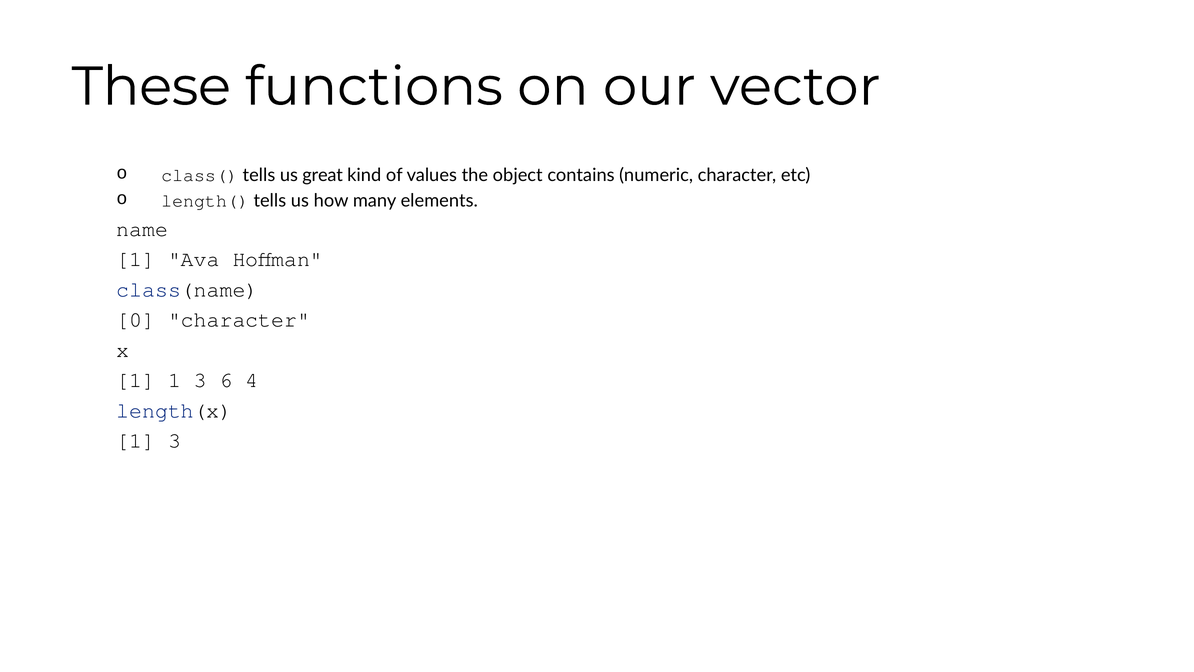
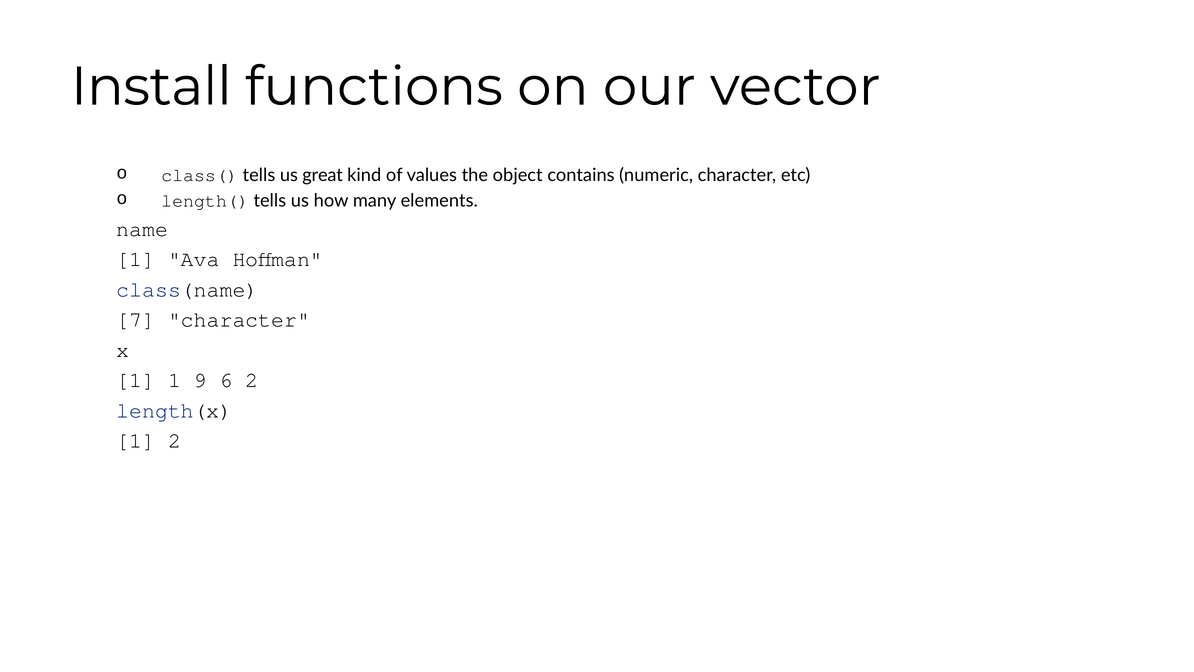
These: These -> Install
0: 0 -> 7
1 1 3: 3 -> 9
6 4: 4 -> 2
3 at (175, 441): 3 -> 2
